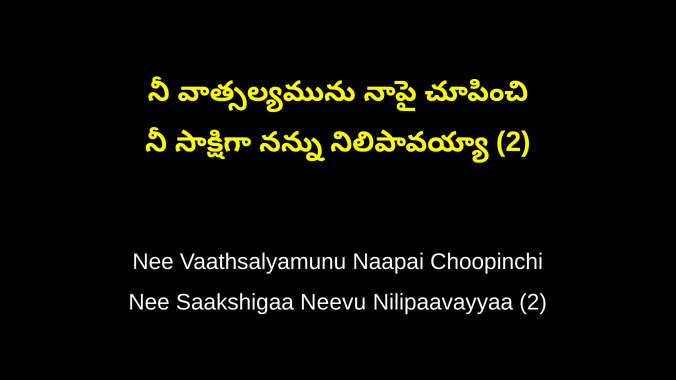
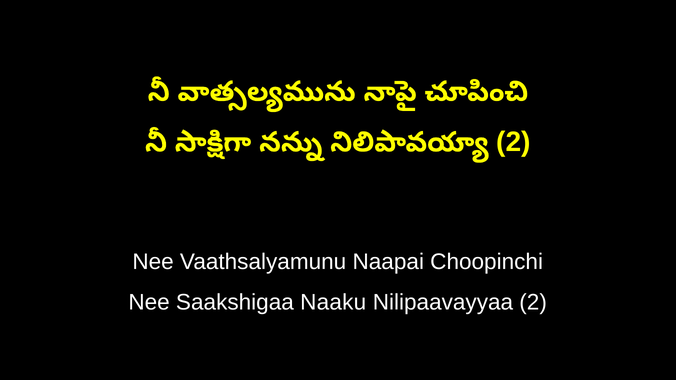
Neevu: Neevu -> Naaku
